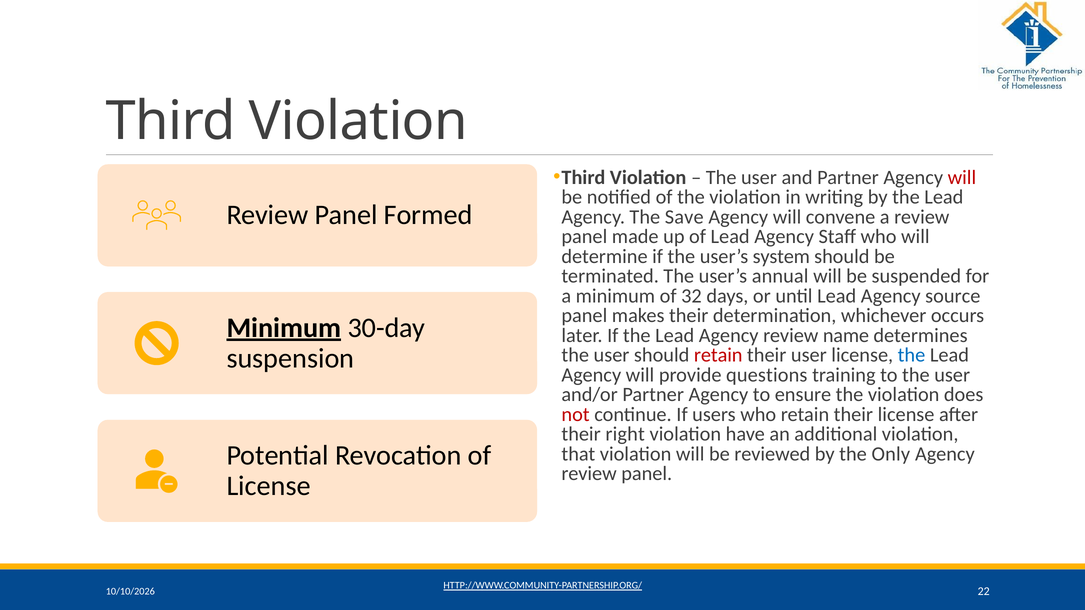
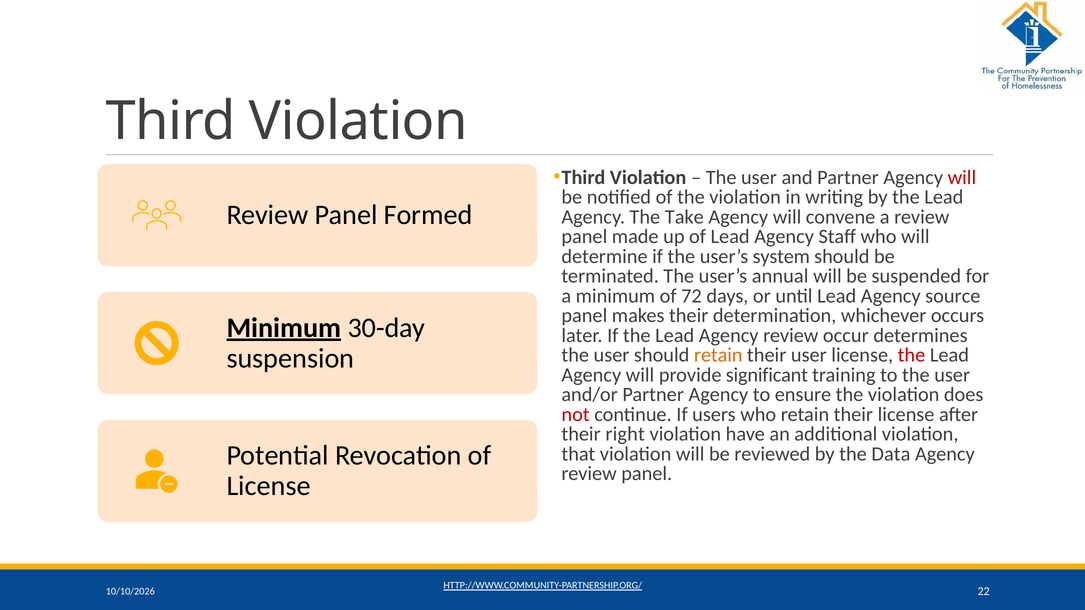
Save: Save -> Take
32: 32 -> 72
name: name -> occur
retain at (718, 355) colour: red -> orange
the at (911, 355) colour: blue -> red
questions: questions -> significant
Only: Only -> Data
